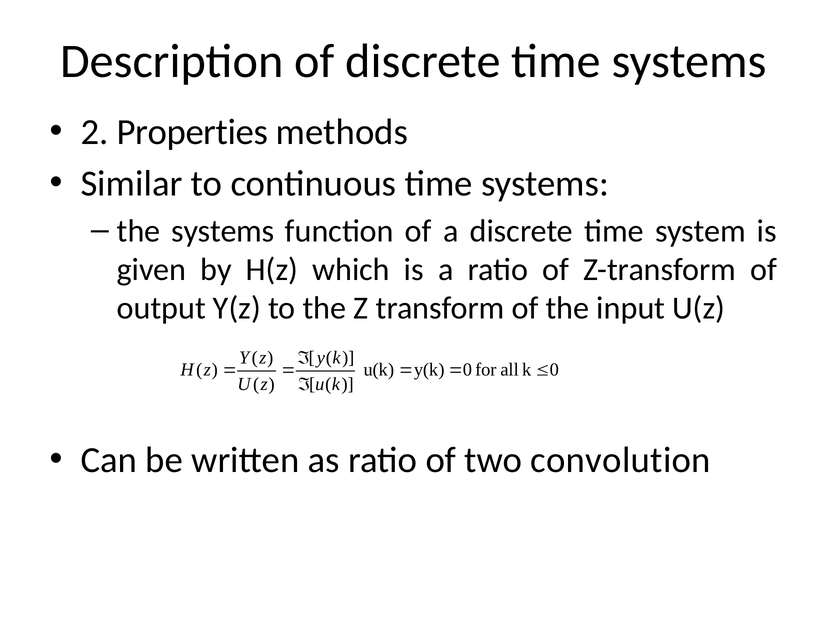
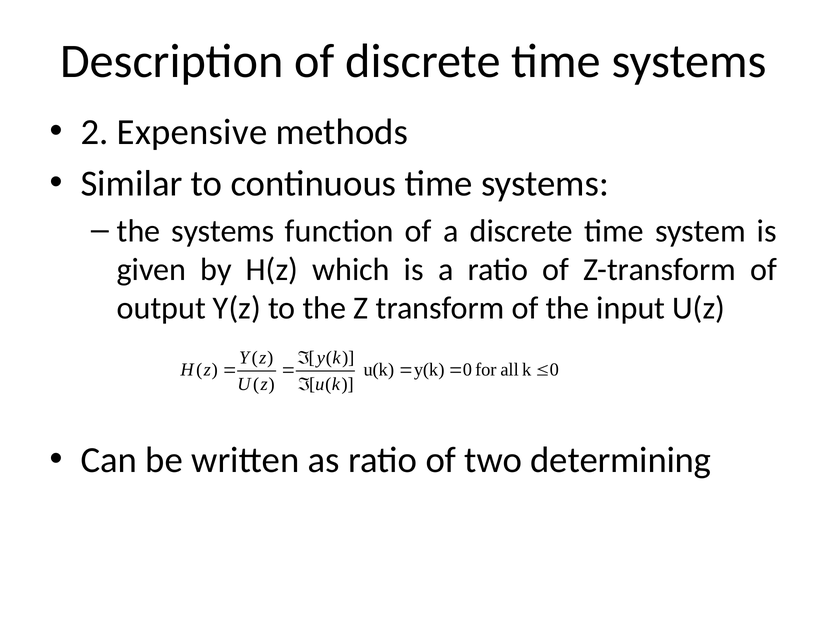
Properties: Properties -> Expensive
convolution: convolution -> determining
